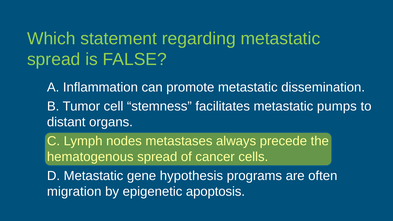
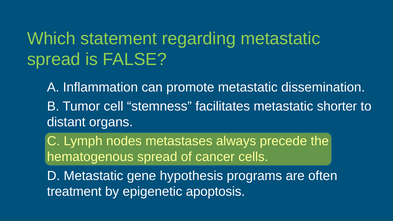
pumps: pumps -> shorter
migration: migration -> treatment
